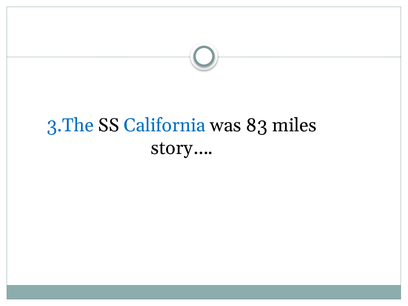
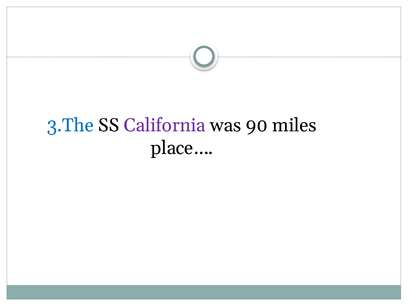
California colour: blue -> purple
83: 83 -> 90
story…: story… -> place…
